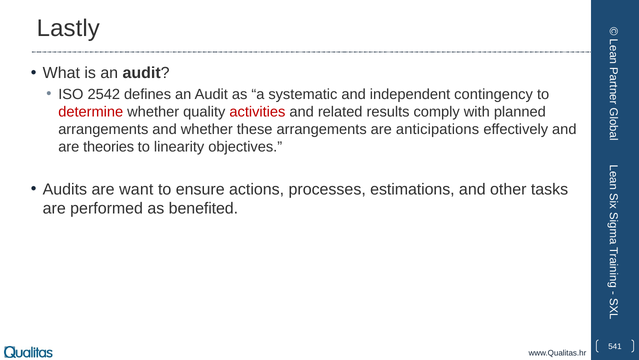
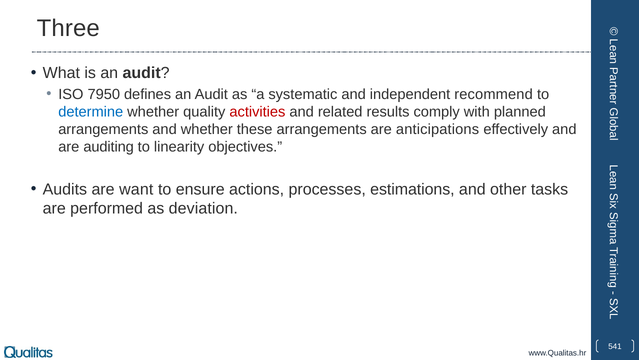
Lastly: Lastly -> Three
2542: 2542 -> 7950
contingency: contingency -> recommend
determine colour: red -> blue
theories: theories -> auditing
benefited: benefited -> deviation
